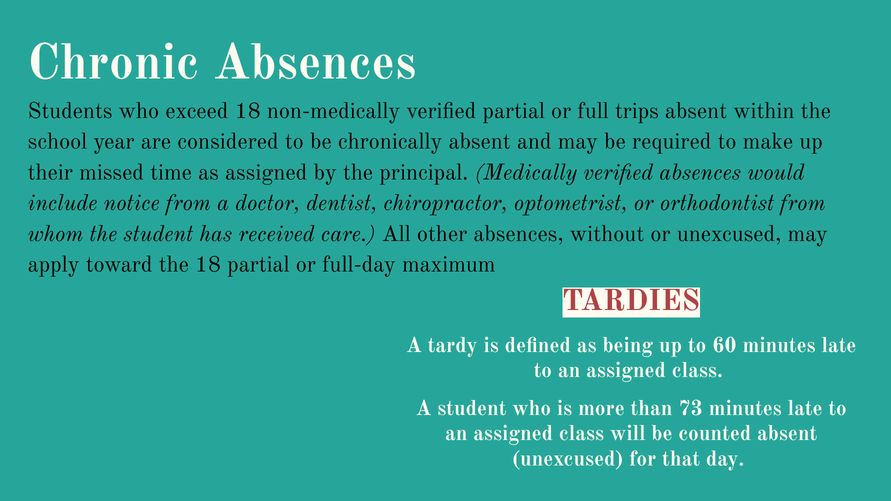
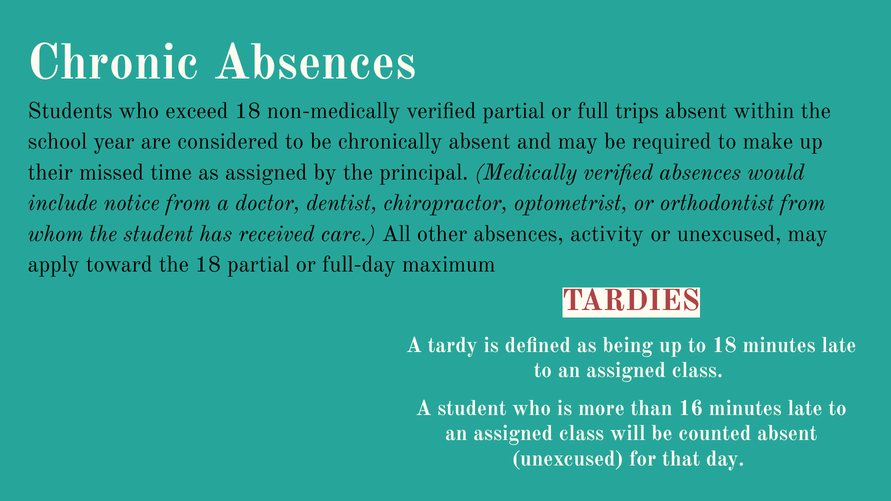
without: without -> activity
to 60: 60 -> 18
73: 73 -> 16
